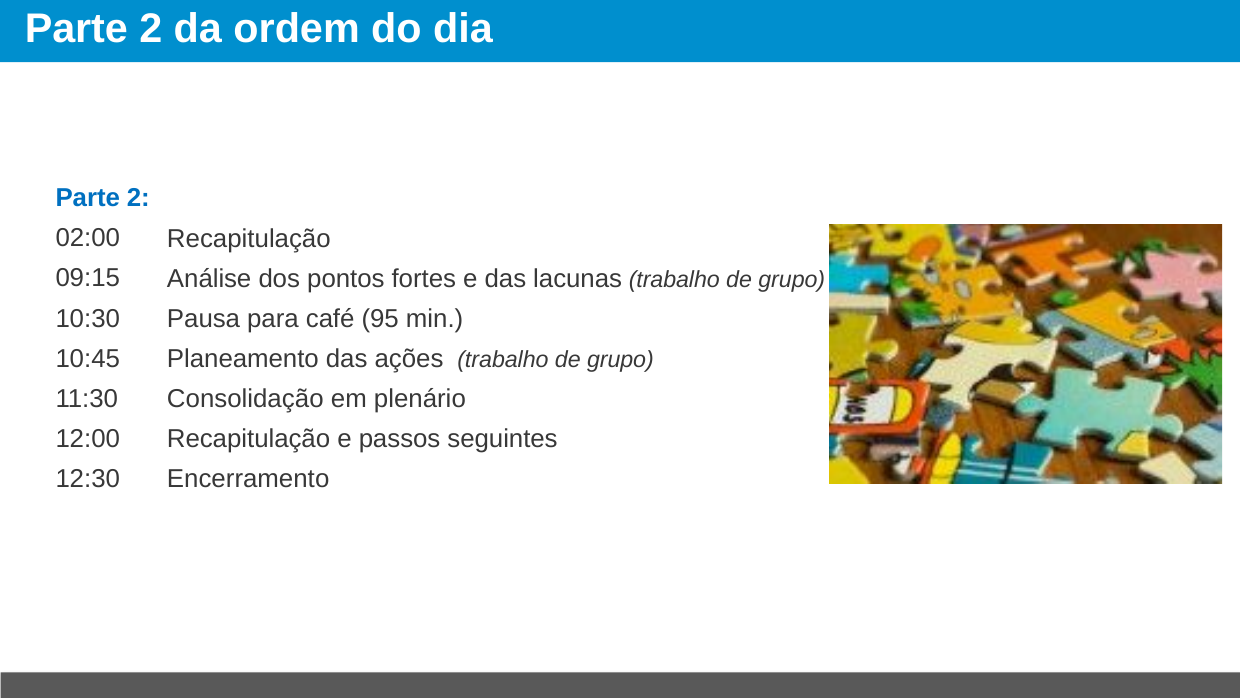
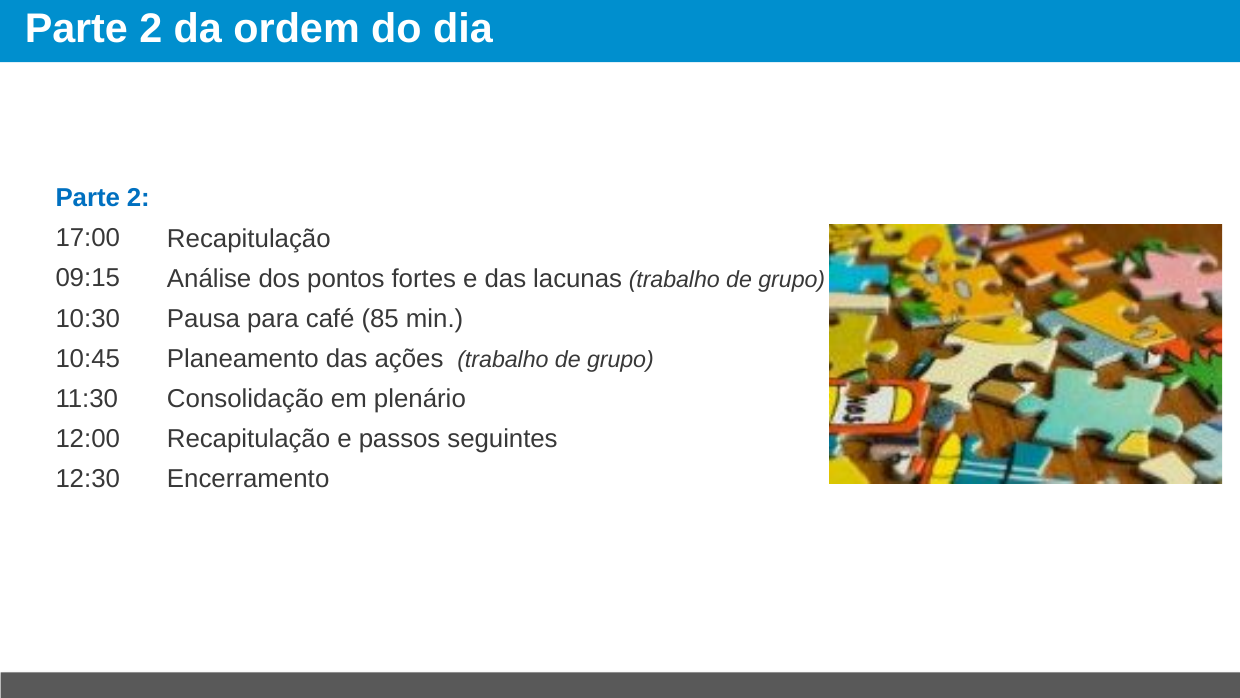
02:00: 02:00 -> 17:00
95: 95 -> 85
